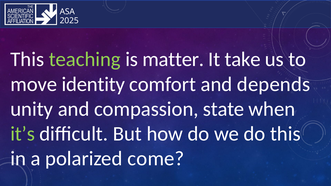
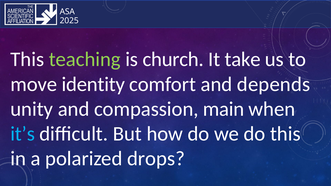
matter: matter -> church
state: state -> main
it’s colour: light green -> light blue
come: come -> drops
